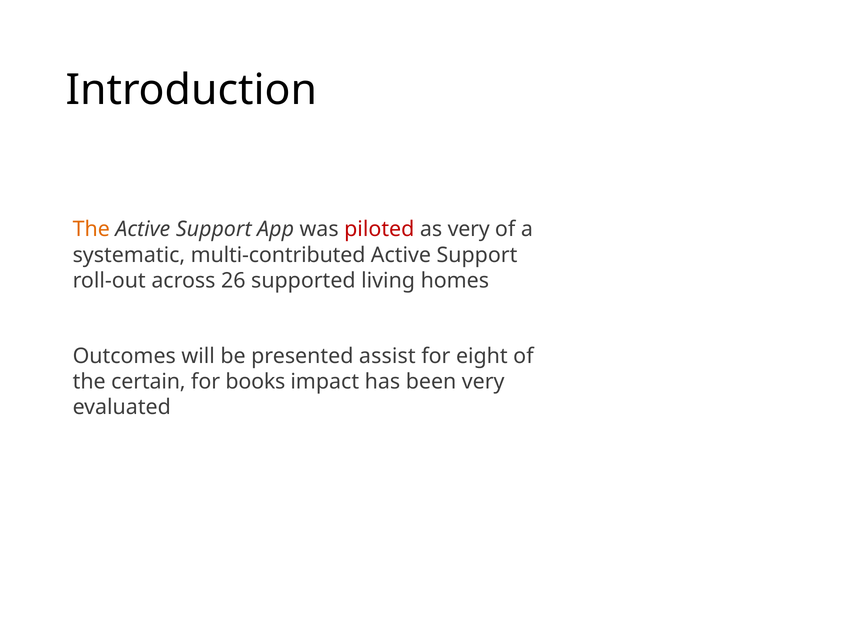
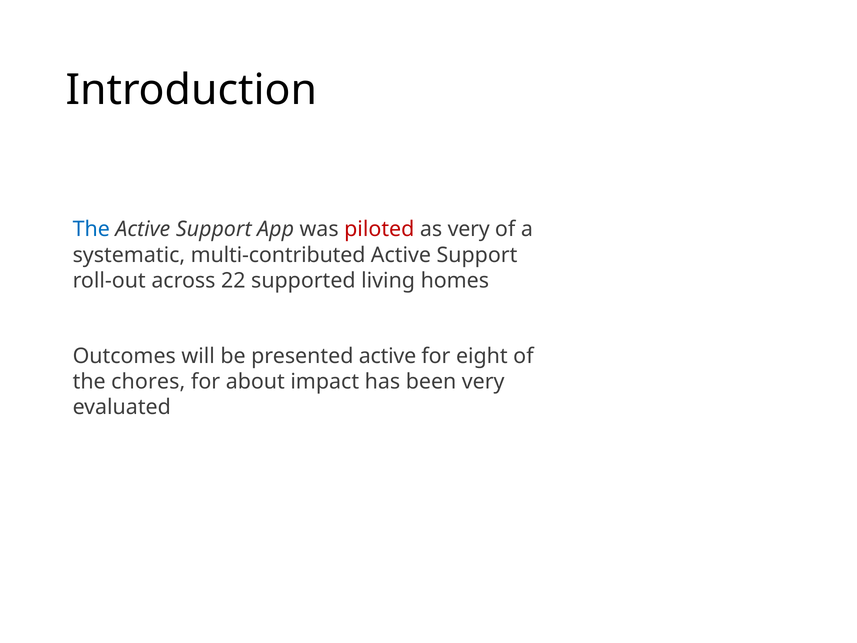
The at (91, 229) colour: orange -> blue
26: 26 -> 22
presented assist: assist -> active
certain: certain -> chores
books: books -> about
